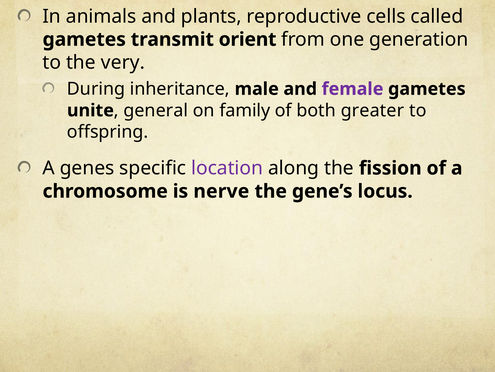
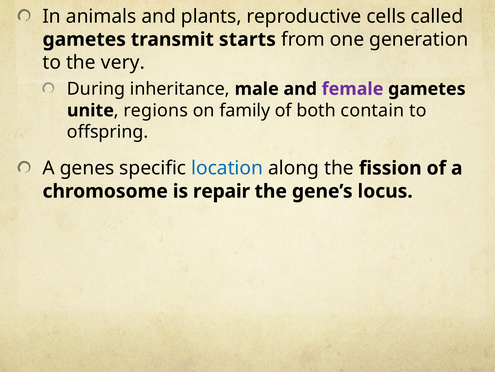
orient: orient -> starts
general: general -> regions
greater: greater -> contain
location colour: purple -> blue
nerve: nerve -> repair
